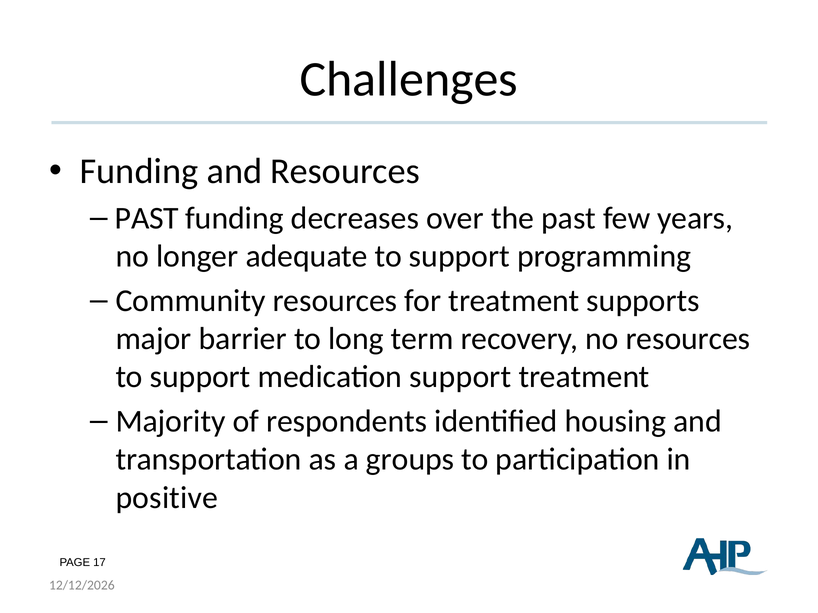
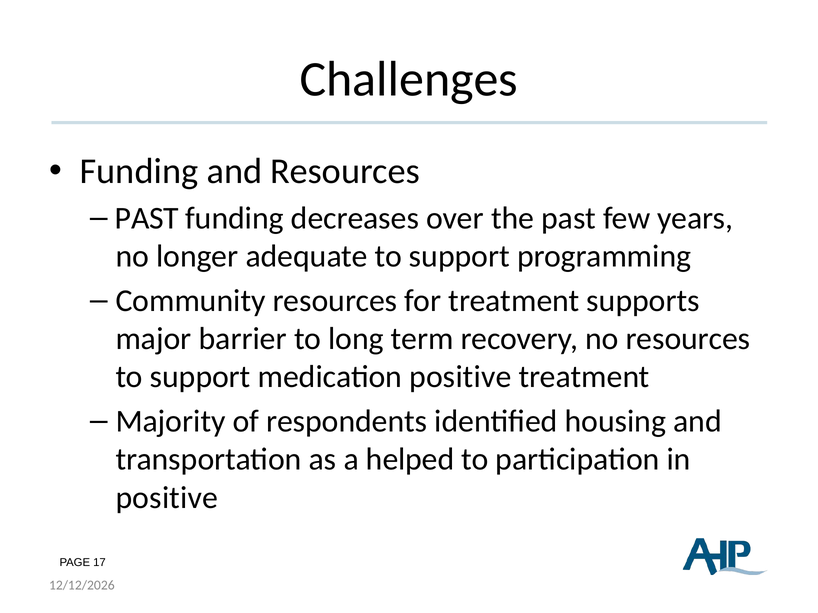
medication support: support -> positive
groups: groups -> helped
